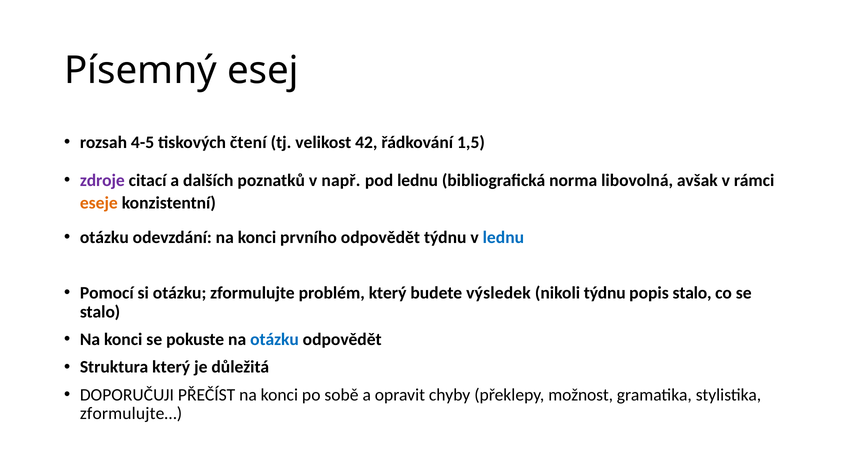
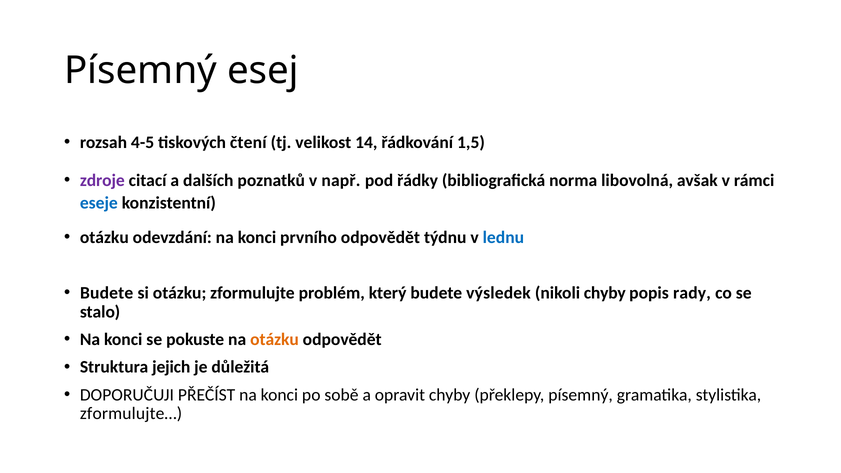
42: 42 -> 14
pod lednu: lednu -> řádky
eseje colour: orange -> blue
Pomocí at (107, 293): Pomocí -> Budete
nikoli týdnu: týdnu -> chyby
popis stalo: stalo -> rady
otázku at (274, 339) colour: blue -> orange
Struktura který: který -> jejich
překlepy možnost: možnost -> písemný
